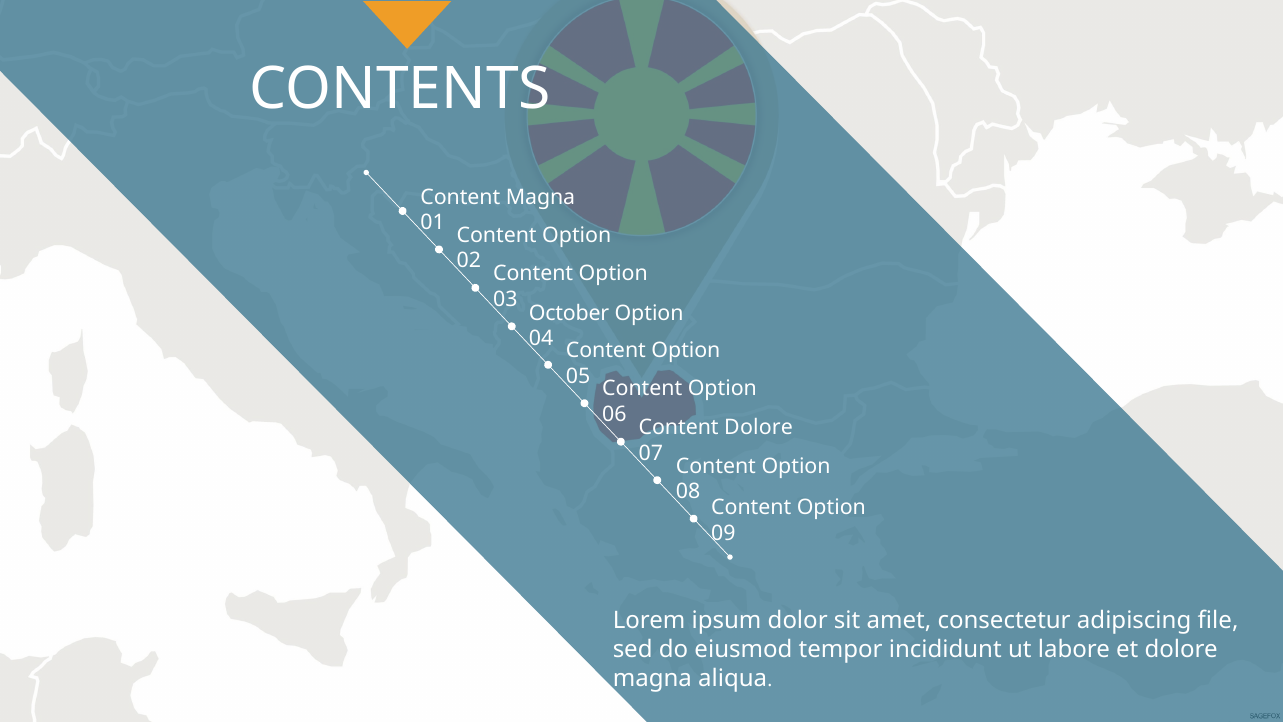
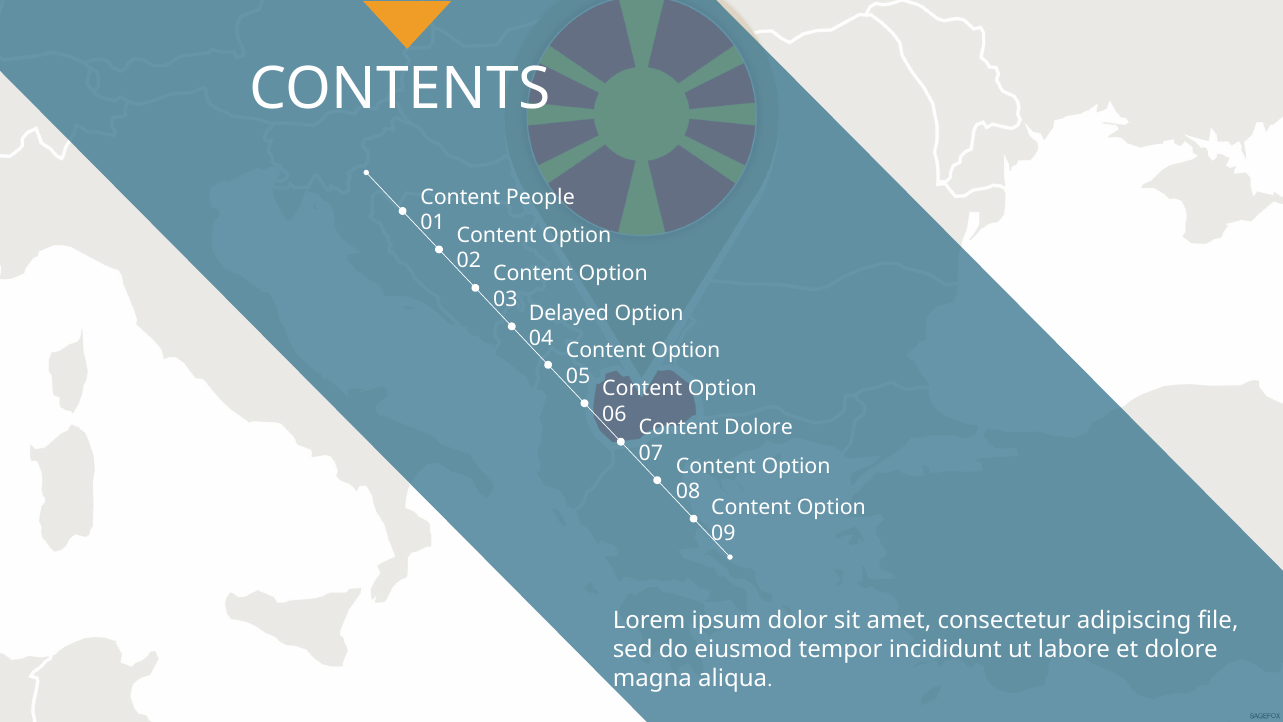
Content Magna: Magna -> People
October: October -> Delayed
